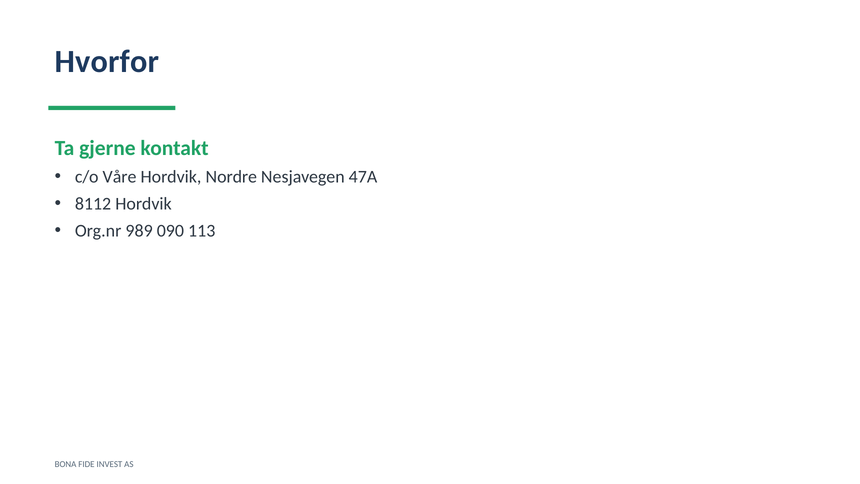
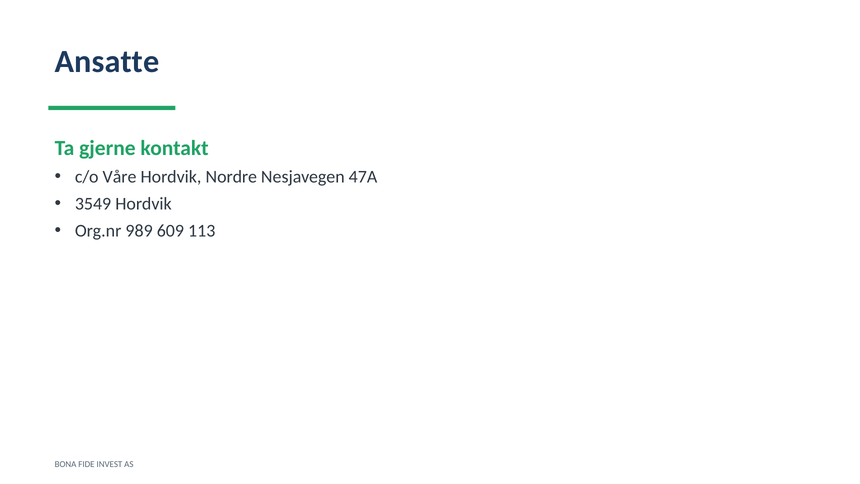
Hvorfor: Hvorfor -> Ansatte
8112: 8112 -> 3549
090: 090 -> 609
